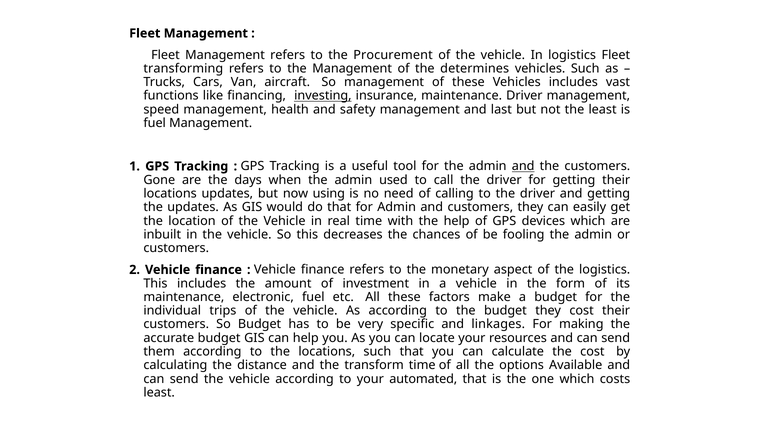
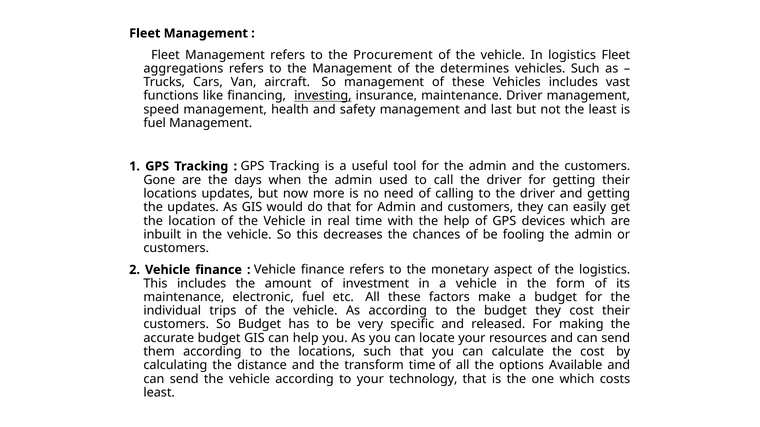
transforming: transforming -> aggregations
and at (523, 166) underline: present -> none
using: using -> more
linkages: linkages -> released
automated: automated -> technology
